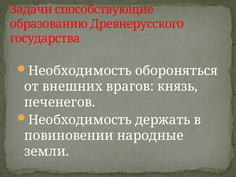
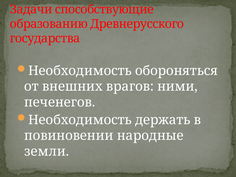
князь: князь -> ними
